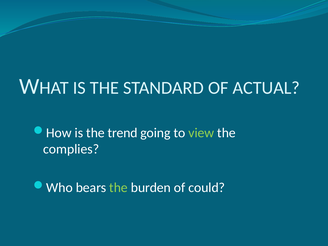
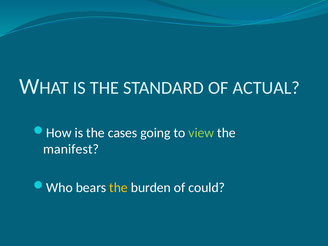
trend: trend -> cases
complies: complies -> manifest
the at (118, 188) colour: light green -> yellow
